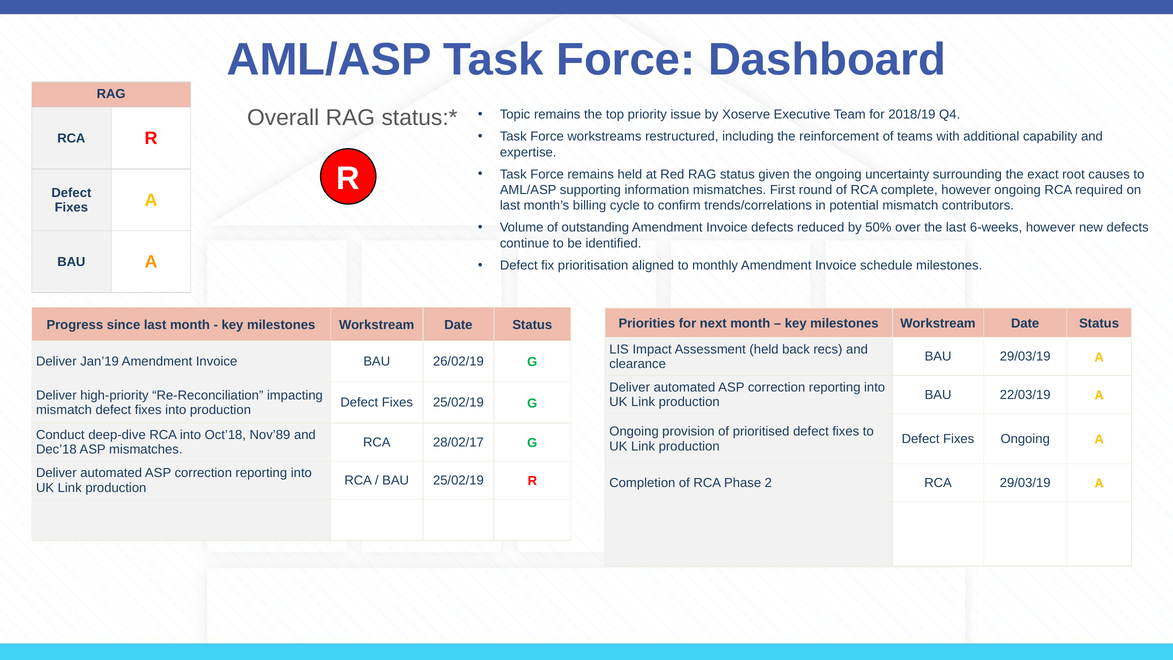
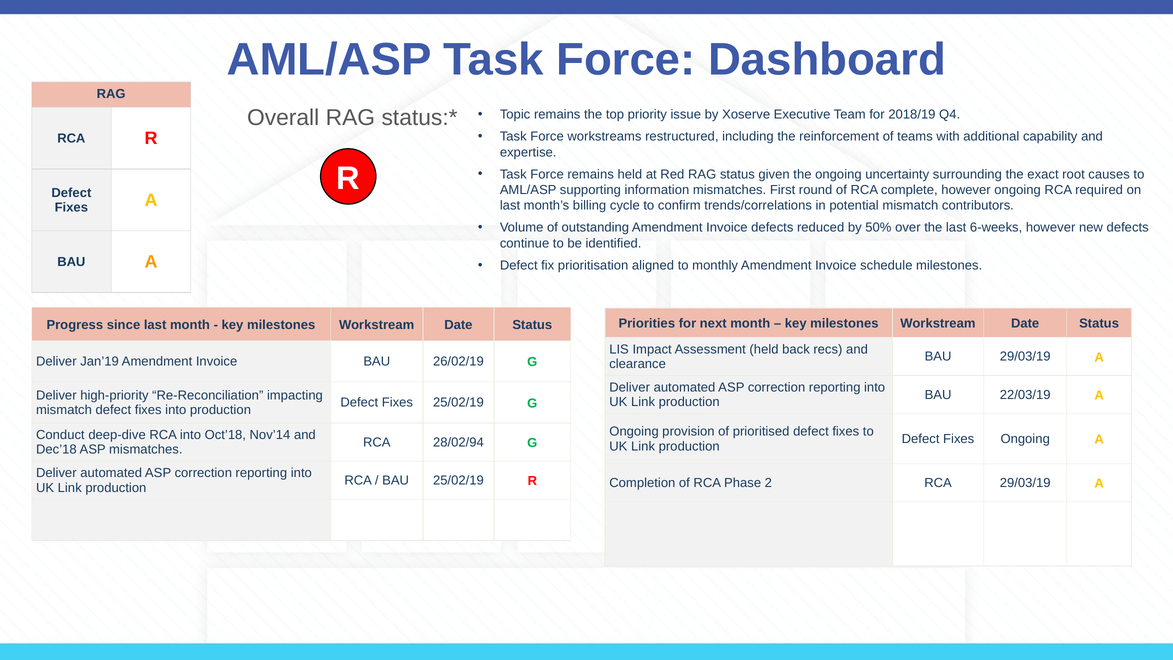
Nov’89: Nov’89 -> Nov’14
28/02/17: 28/02/17 -> 28/02/94
